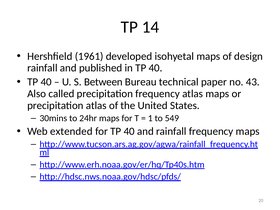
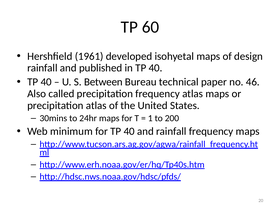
14: 14 -> 60
43: 43 -> 46
549: 549 -> 200
extended: extended -> minimum
